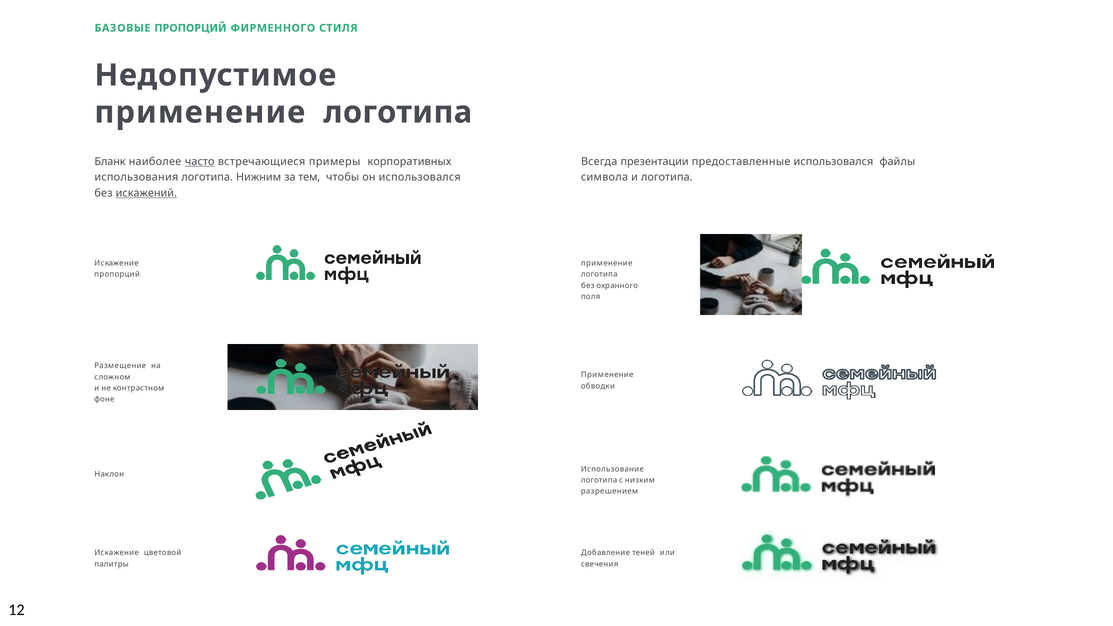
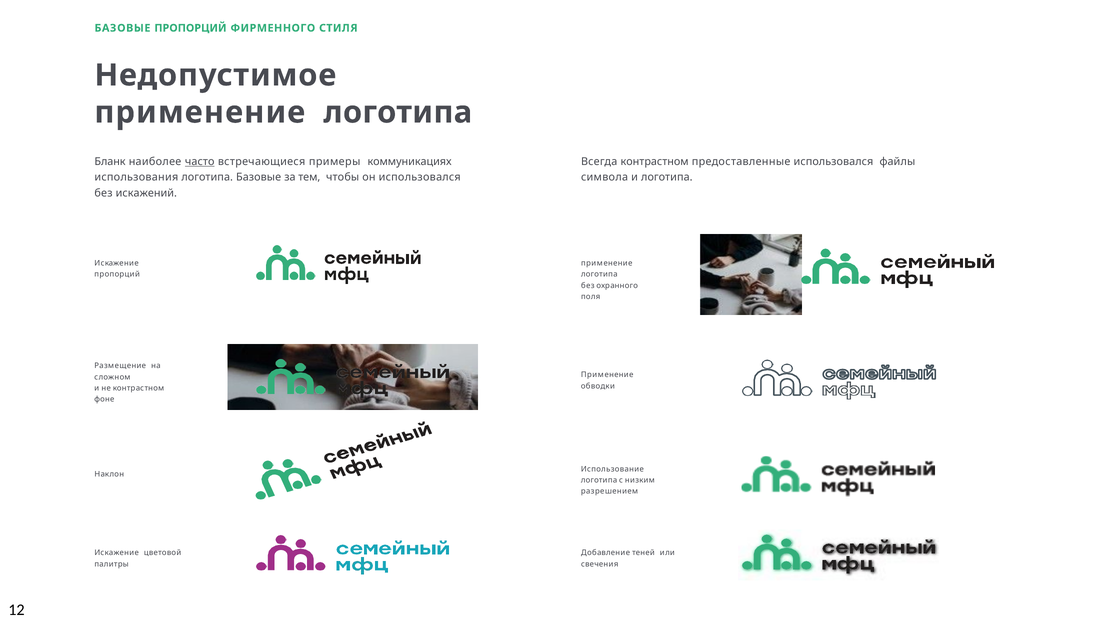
корпоративных: корпоративных -> коммуникациях
Всегда презентации: презентации -> контрастном
использования логотипа Нижним: Нижним -> Базовые
искажений underline: present -> none
